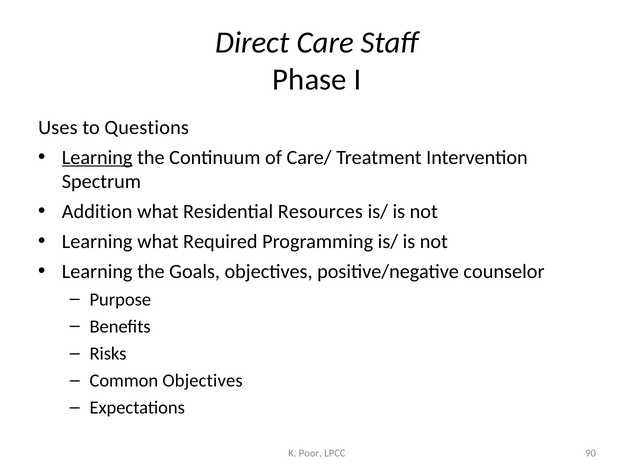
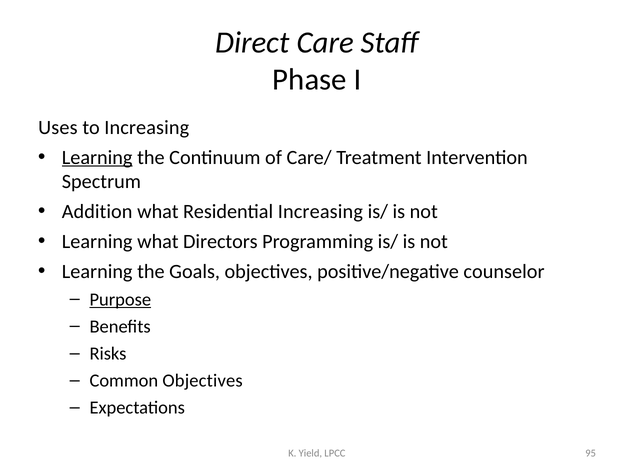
to Questions: Questions -> Increasing
Residential Resources: Resources -> Increasing
Required: Required -> Directors
Purpose underline: none -> present
Poor: Poor -> Yield
90: 90 -> 95
